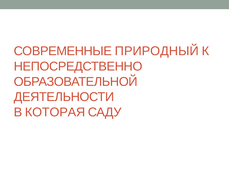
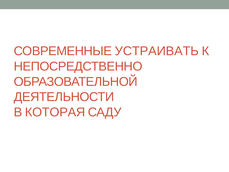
ПРИРОДНЫЙ: ПРИРОДНЫЙ -> УСТРАИВАТЬ
